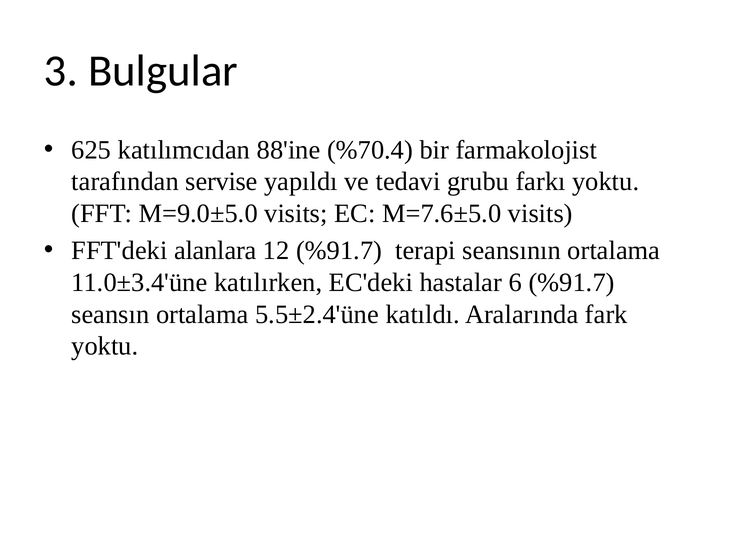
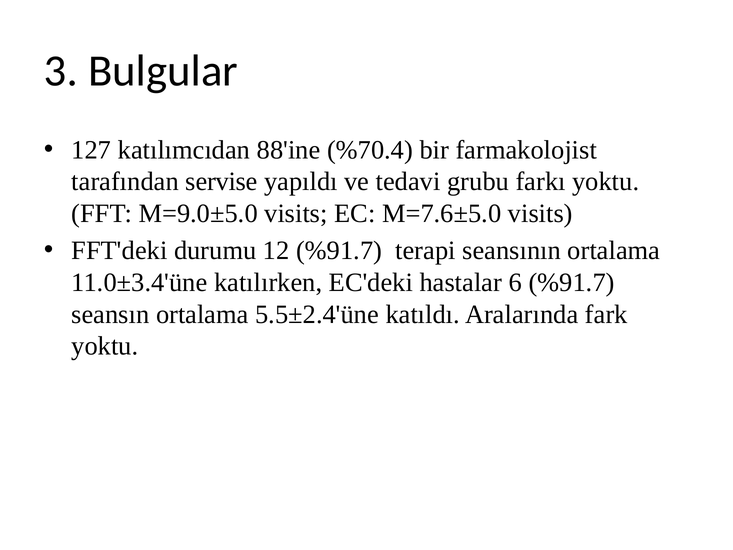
625: 625 -> 127
alanlara: alanlara -> durumu
